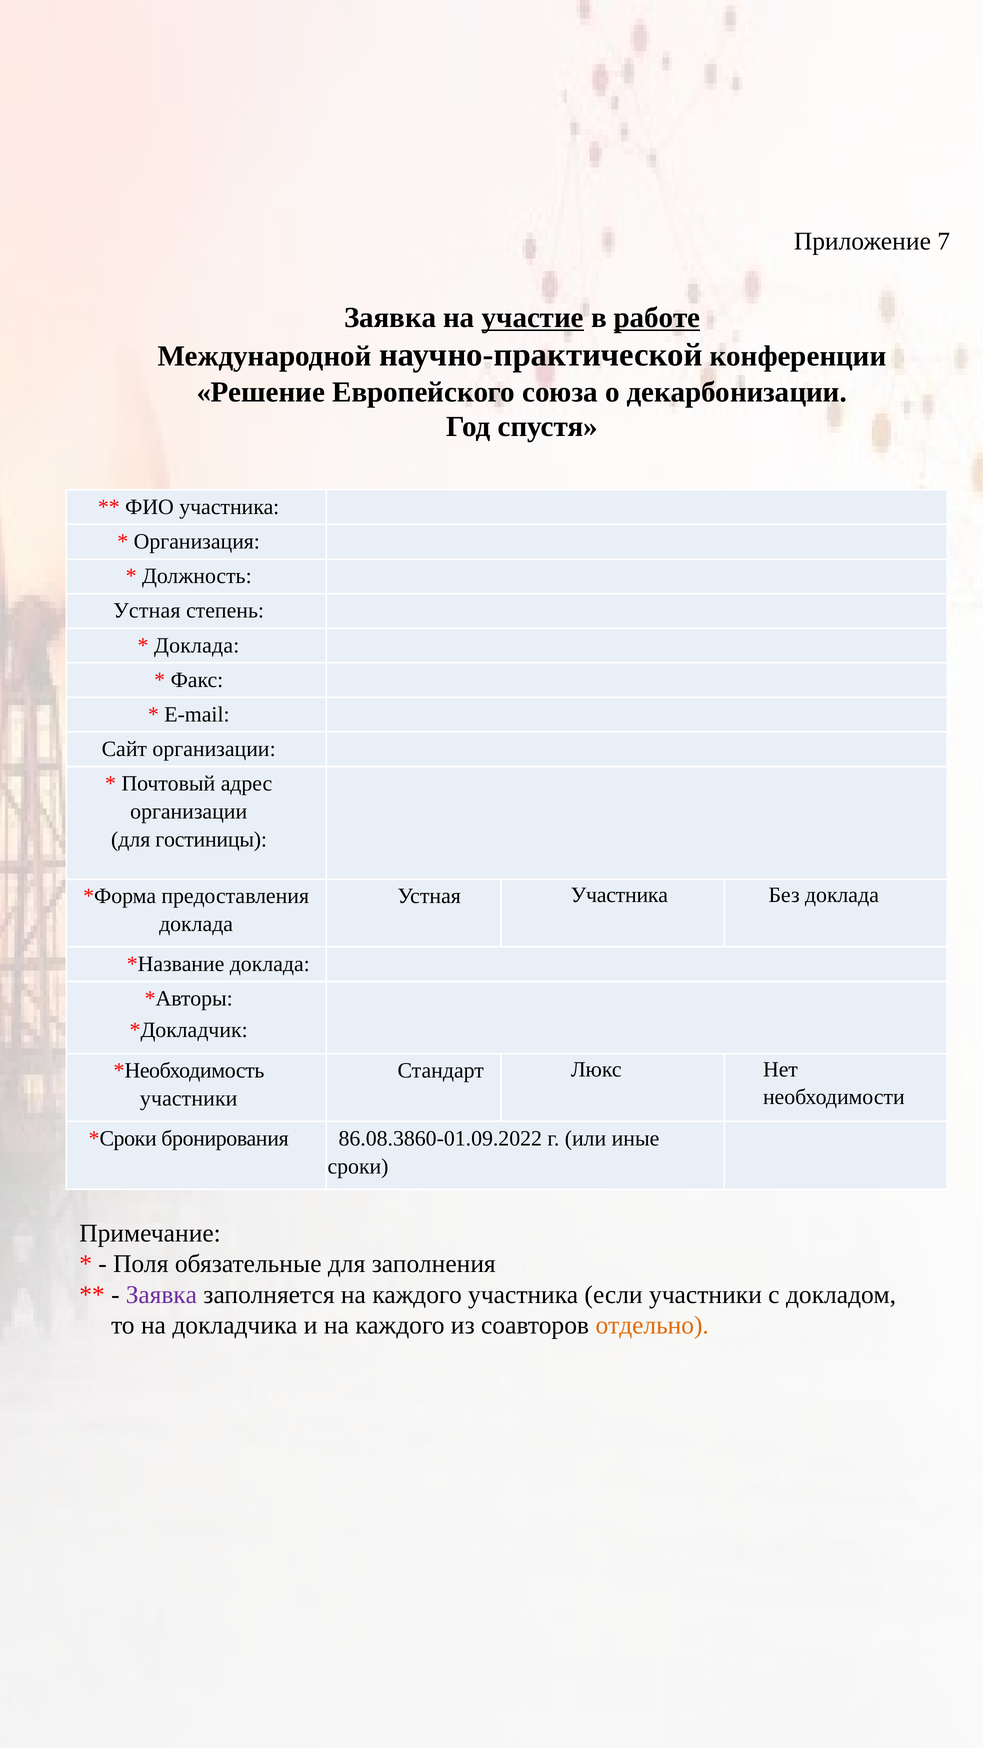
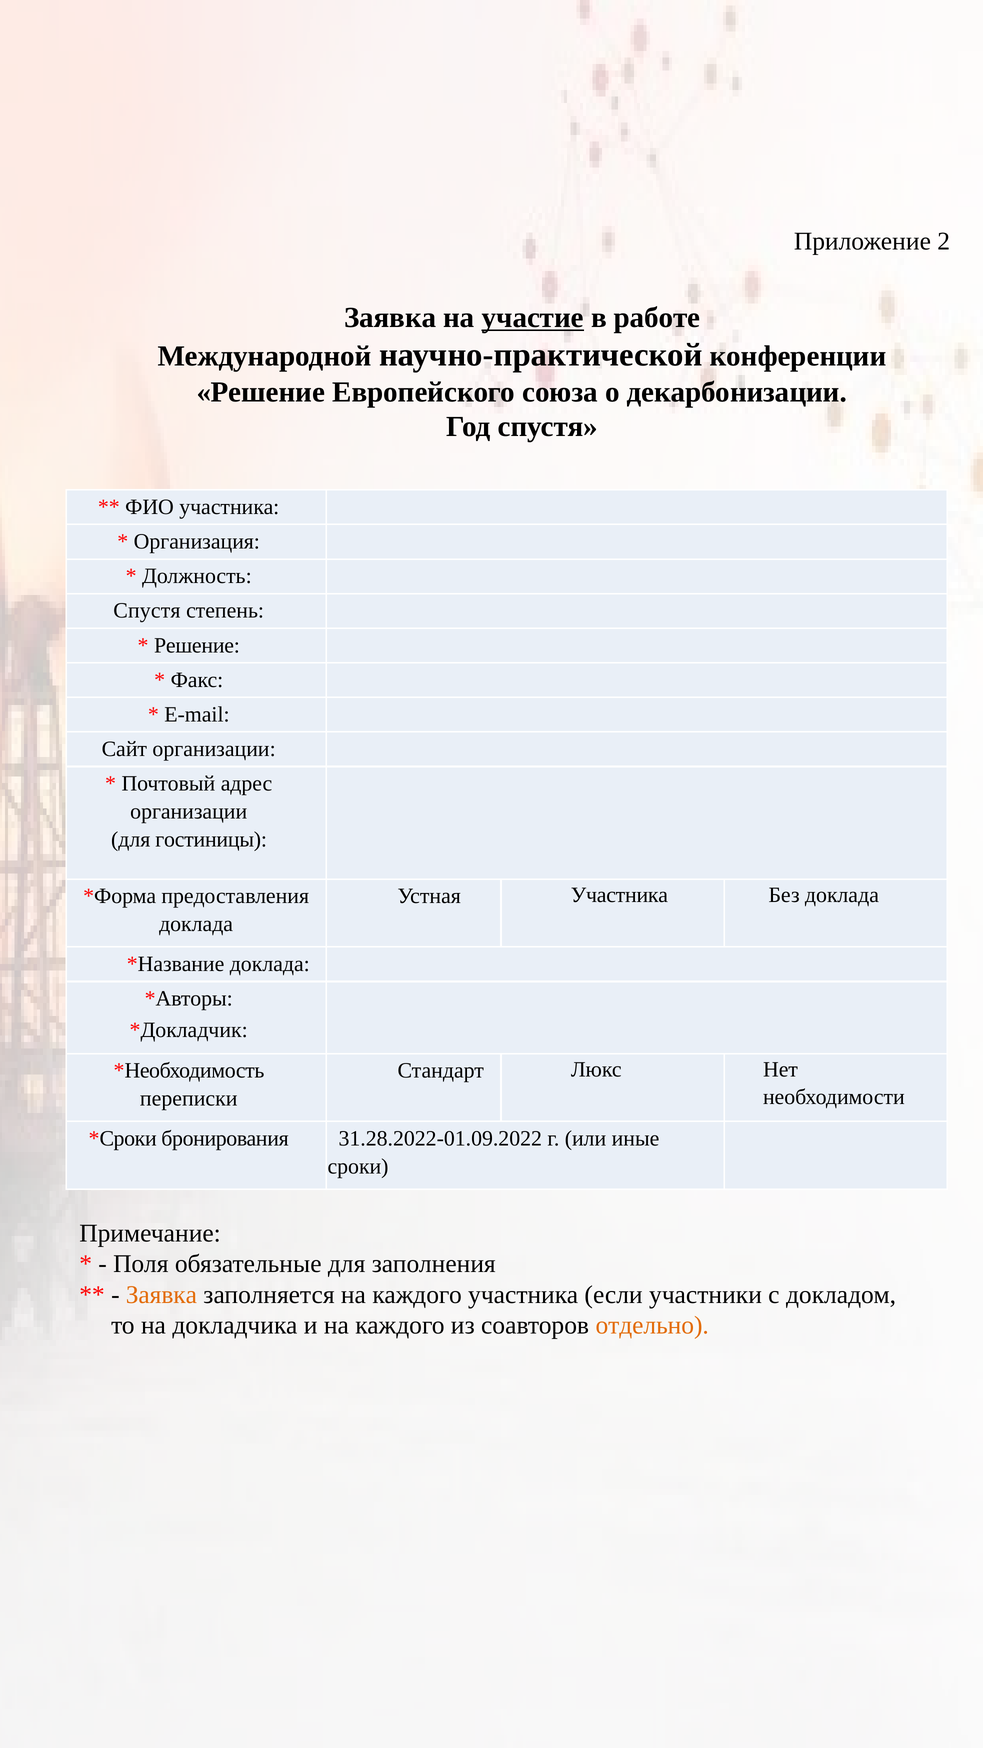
7: 7 -> 2
работе underline: present -> none
Устная at (147, 611): Устная -> Спустя
Доклада at (197, 645): Доклада -> Решение
участники at (189, 1098): участники -> переписки
86.08.3860-01.09.2022: 86.08.3860-01.09.2022 -> 31.28.2022-01.09.2022
Заявка at (161, 1294) colour: purple -> orange
